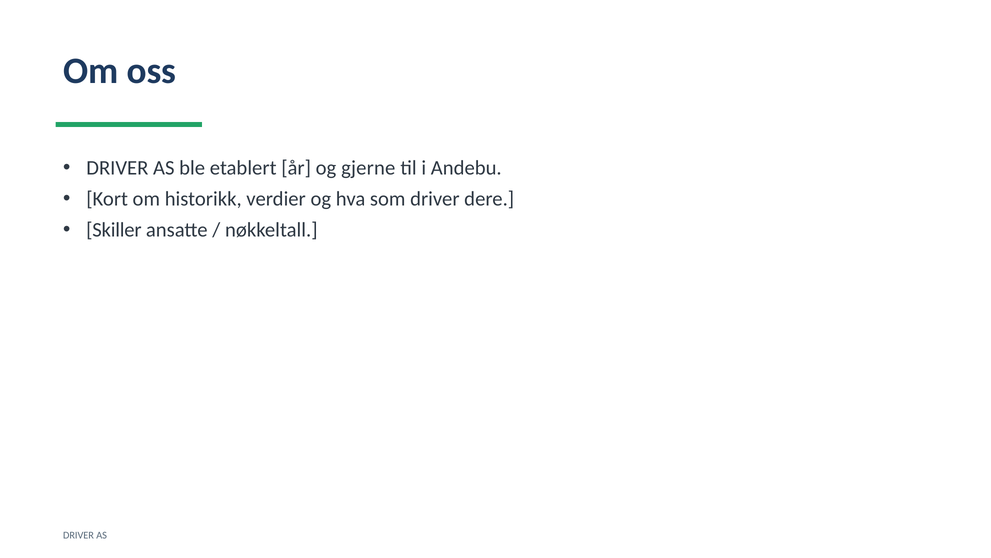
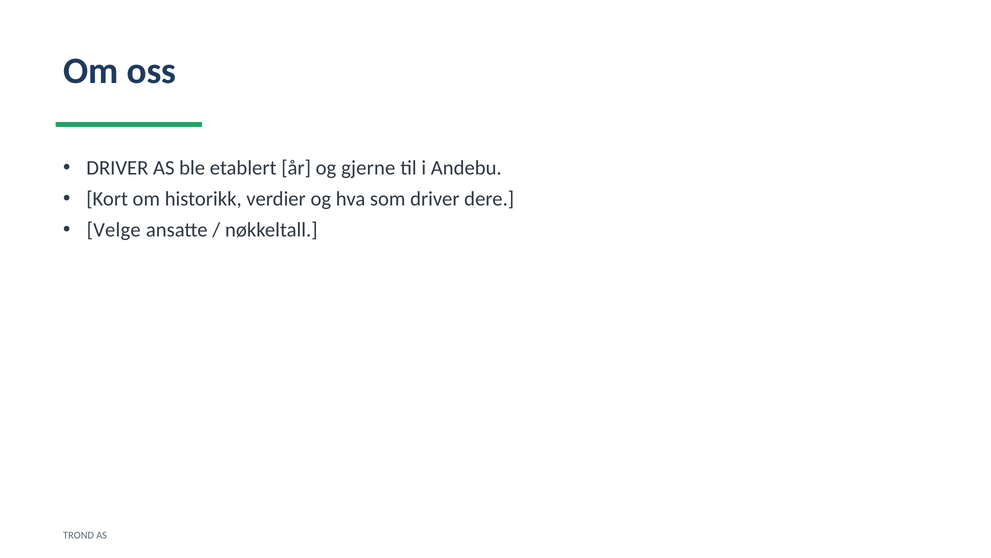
Skiller: Skiller -> Velge
DRIVER at (79, 535): DRIVER -> TROND
